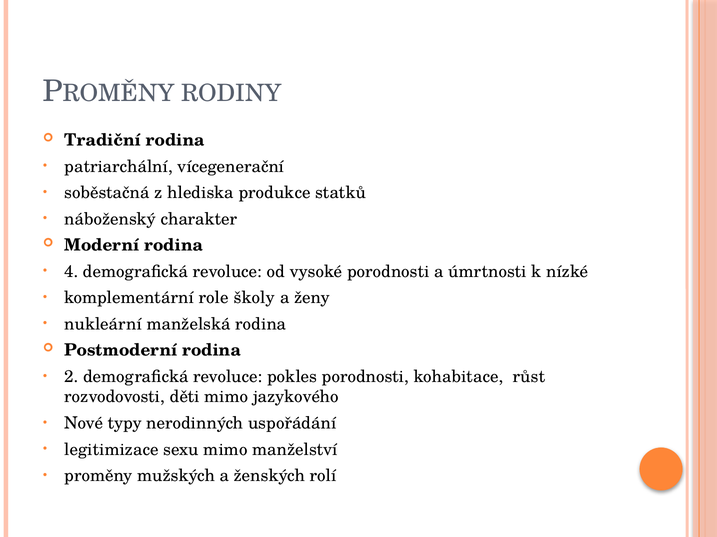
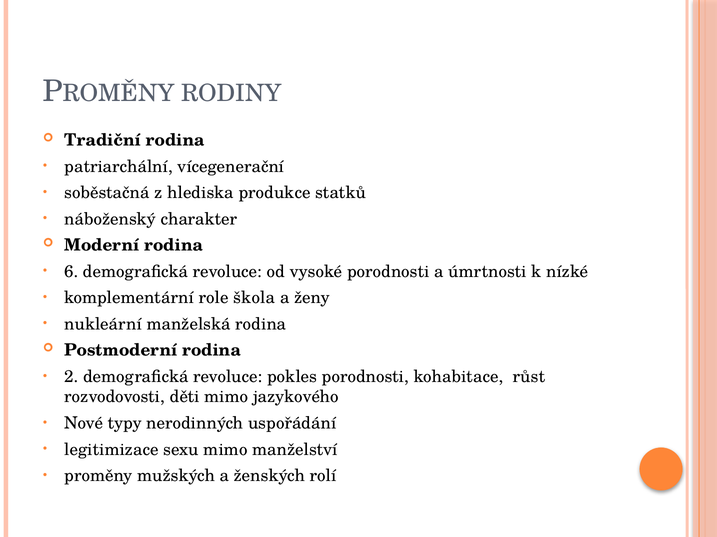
4: 4 -> 6
školy: školy -> škola
